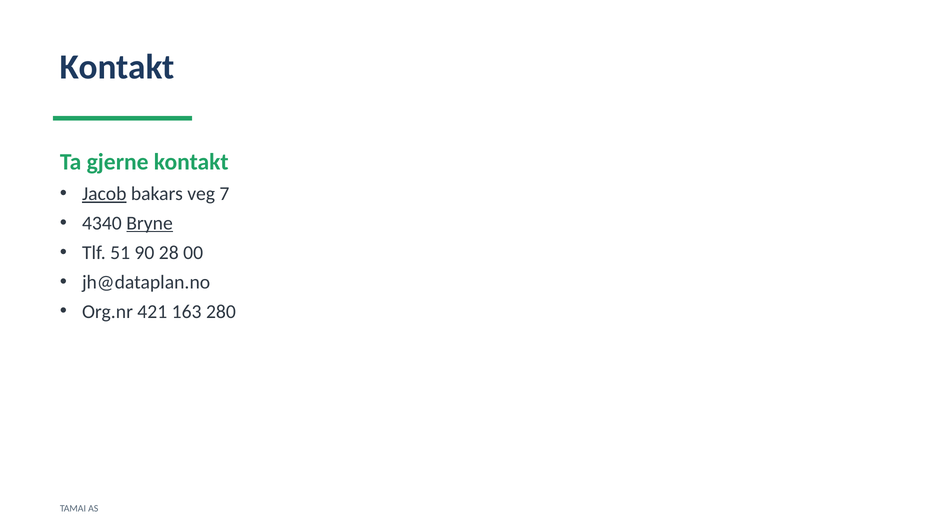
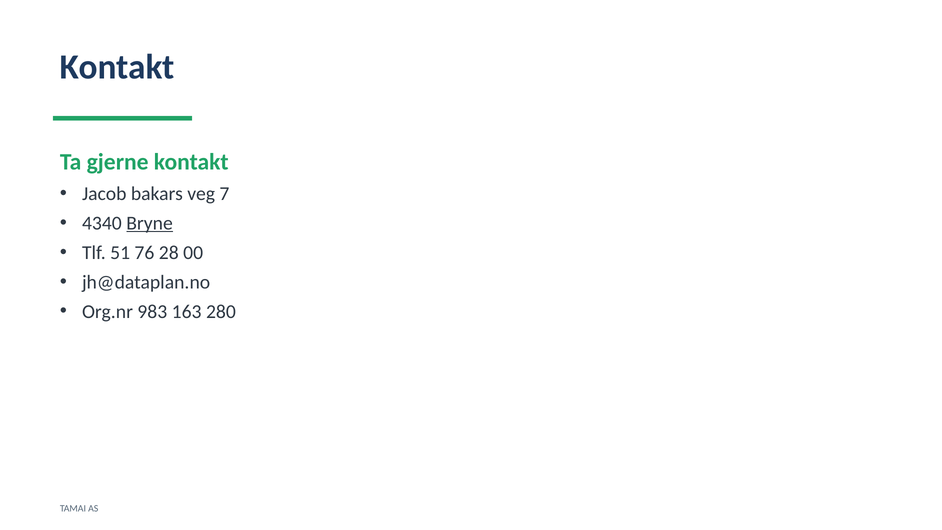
Jacob underline: present -> none
90: 90 -> 76
421: 421 -> 983
